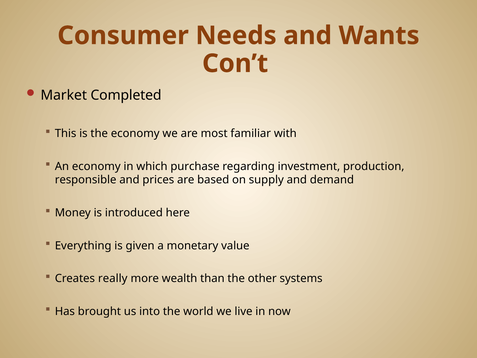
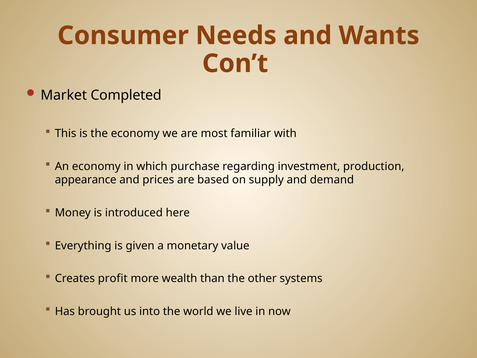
responsible: responsible -> appearance
really: really -> profit
